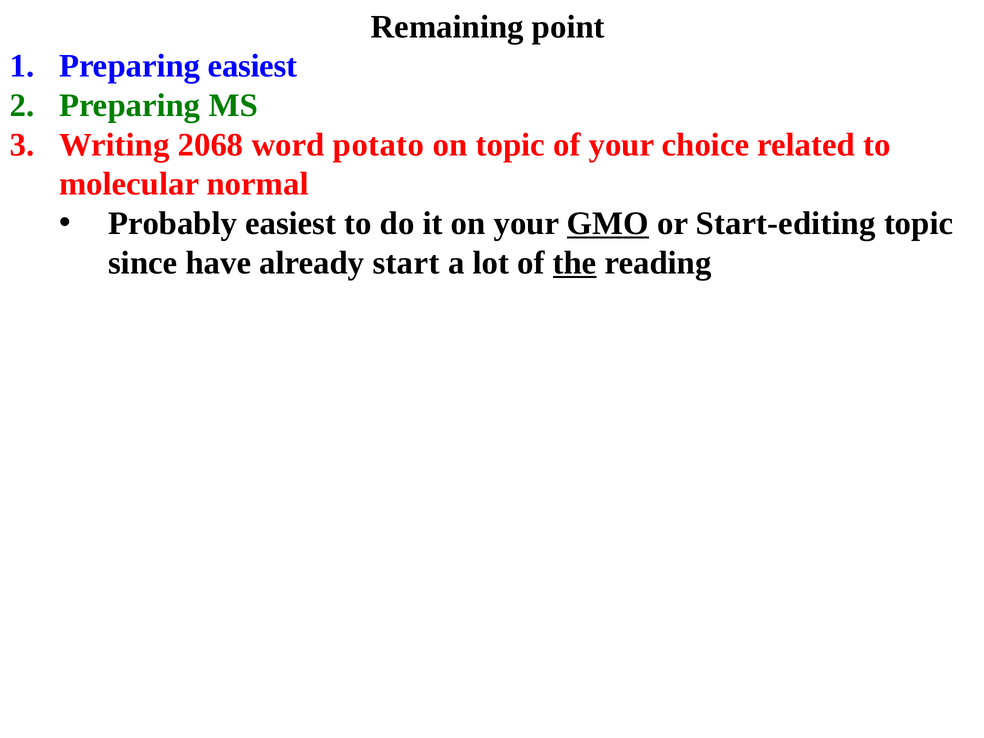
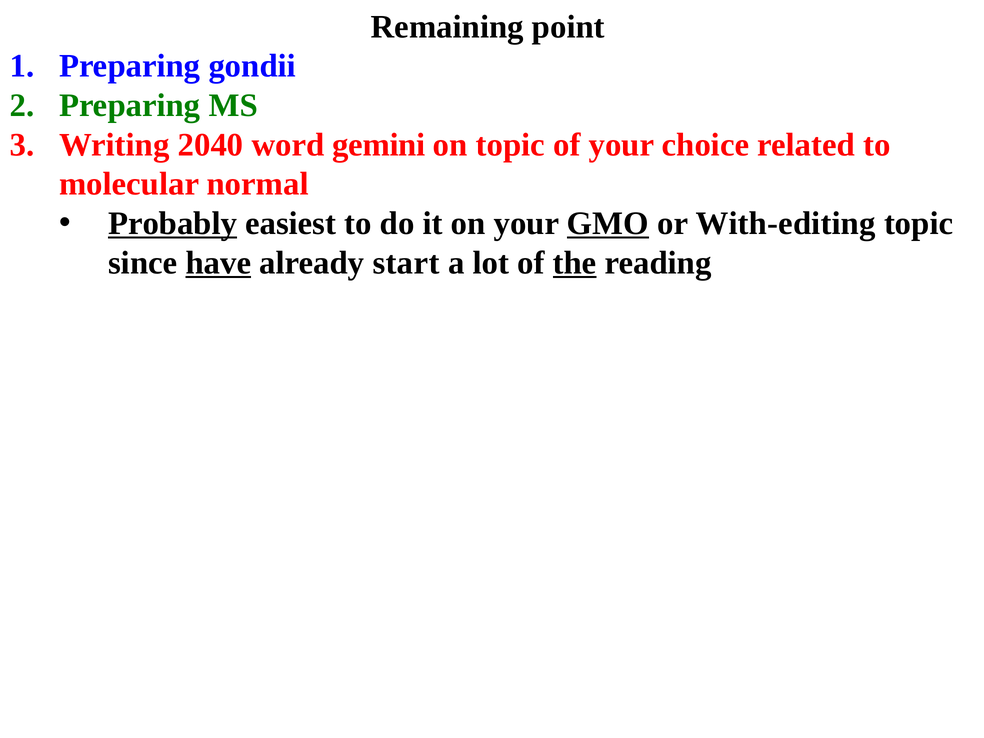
Preparing easiest: easiest -> gondii
2068: 2068 -> 2040
potato: potato -> gemini
Probably underline: none -> present
Start-editing: Start-editing -> With-editing
have underline: none -> present
